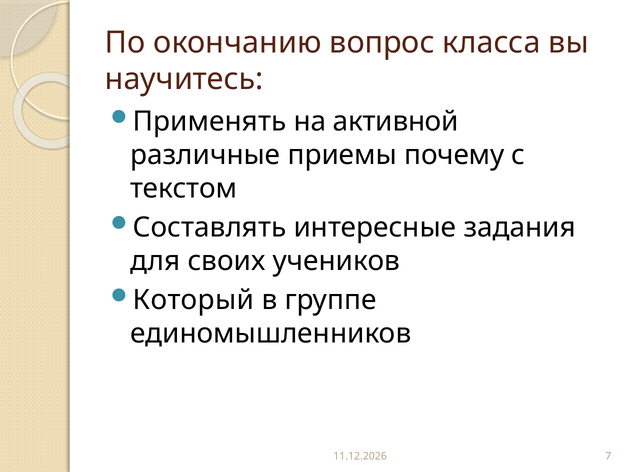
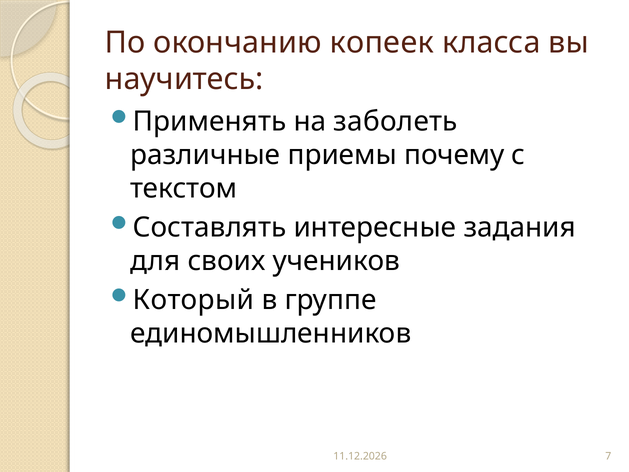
вопрос: вопрос -> копеек
активной: активной -> заболеть
